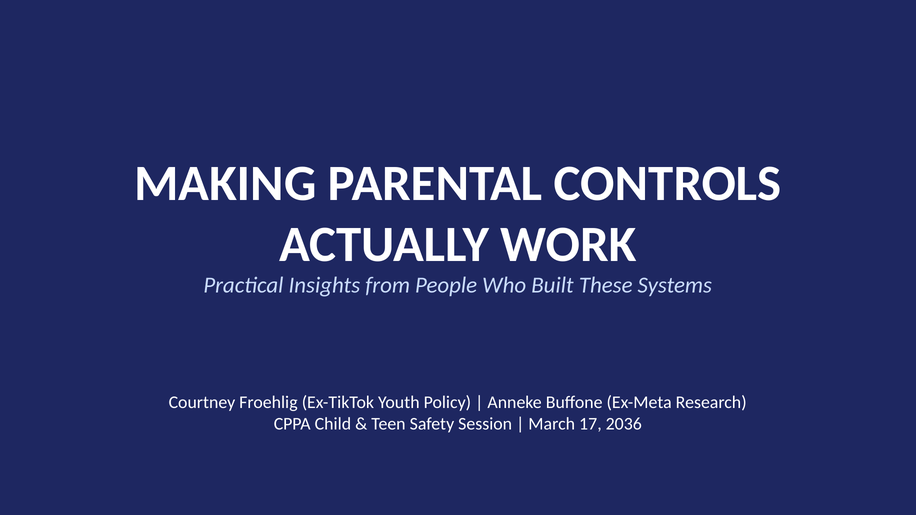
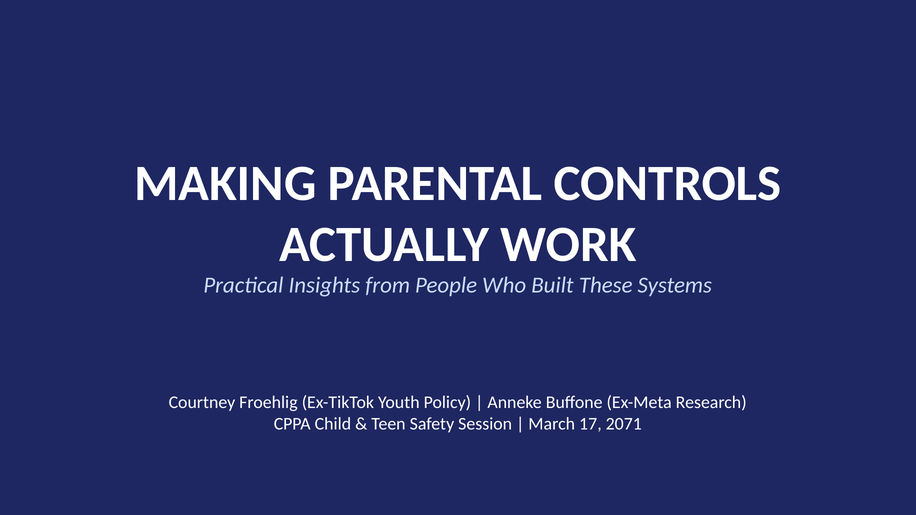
2036: 2036 -> 2071
